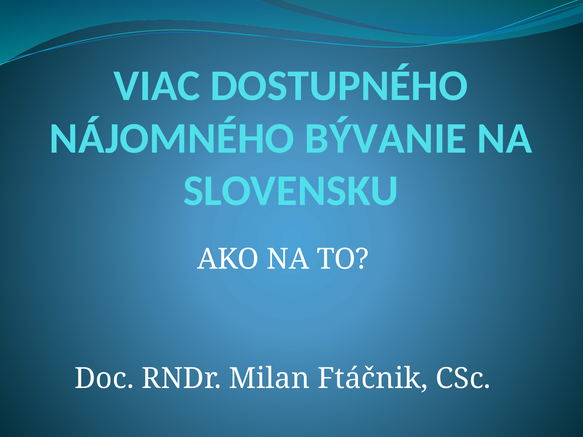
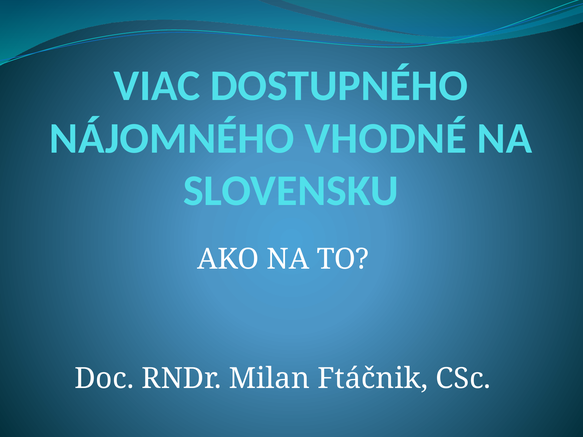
BÝVANIE: BÝVANIE -> VHODNÉ
